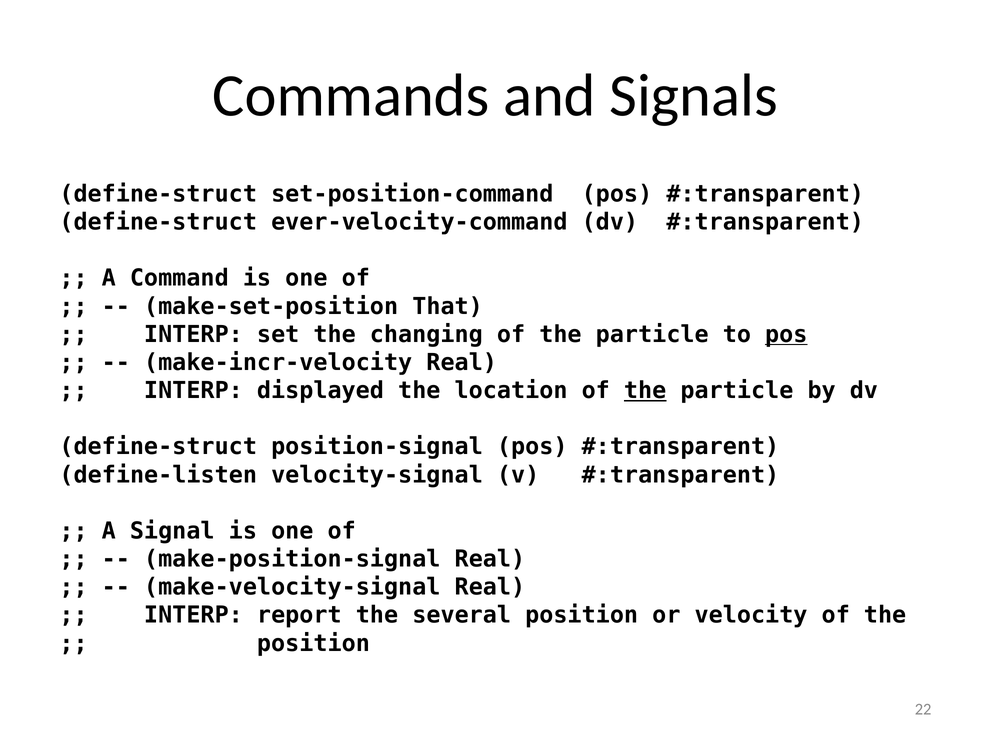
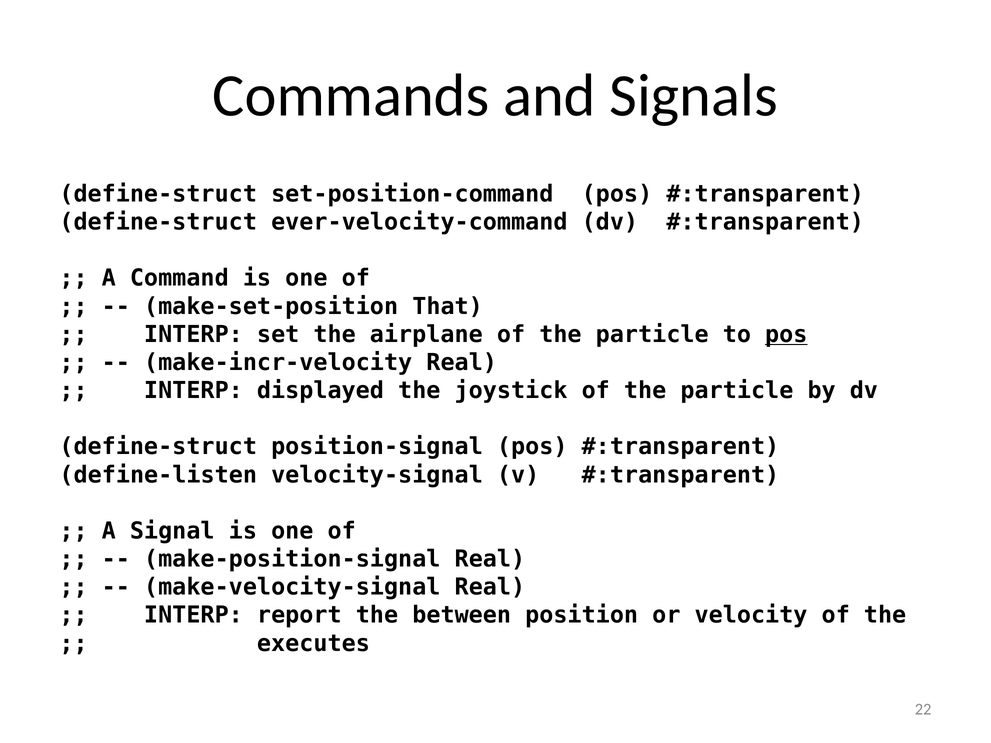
changing: changing -> airplane
location: location -> joystick
the at (645, 391) underline: present -> none
several: several -> between
position at (313, 644): position -> executes
